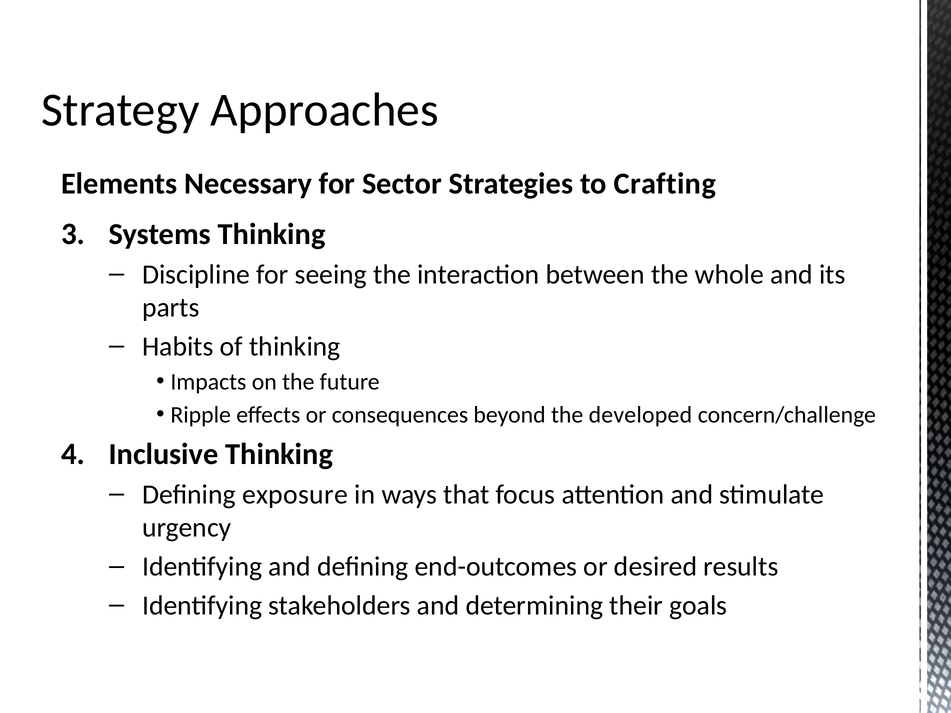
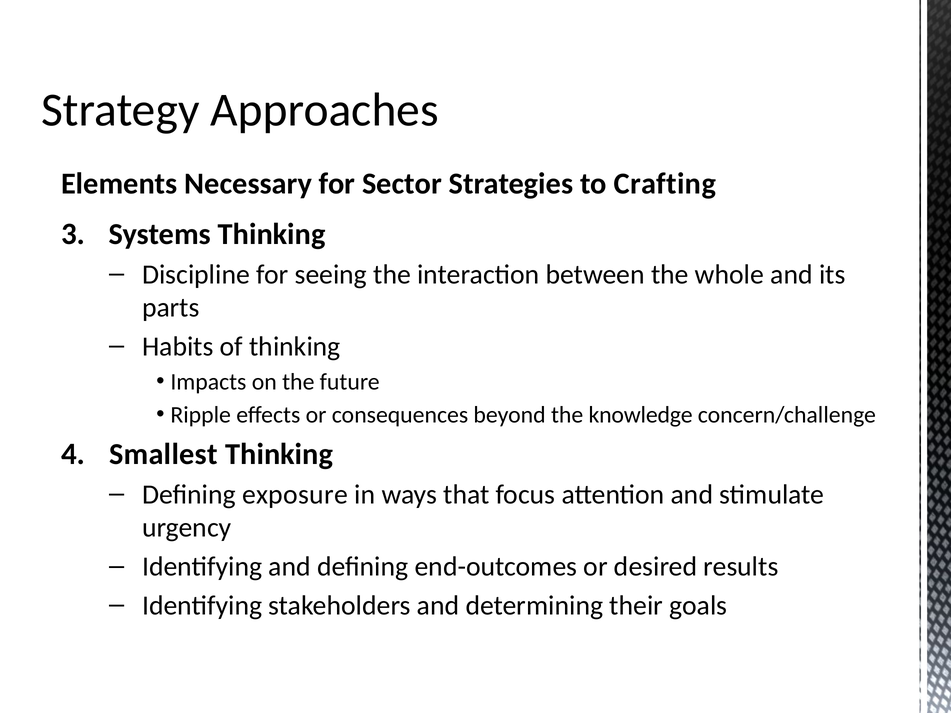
developed: developed -> knowledge
Inclusive: Inclusive -> Smallest
